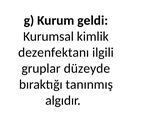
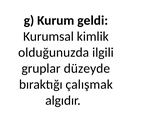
dezenfektanı: dezenfektanı -> olduğunuzda
tanınmış: tanınmış -> çalışmak
